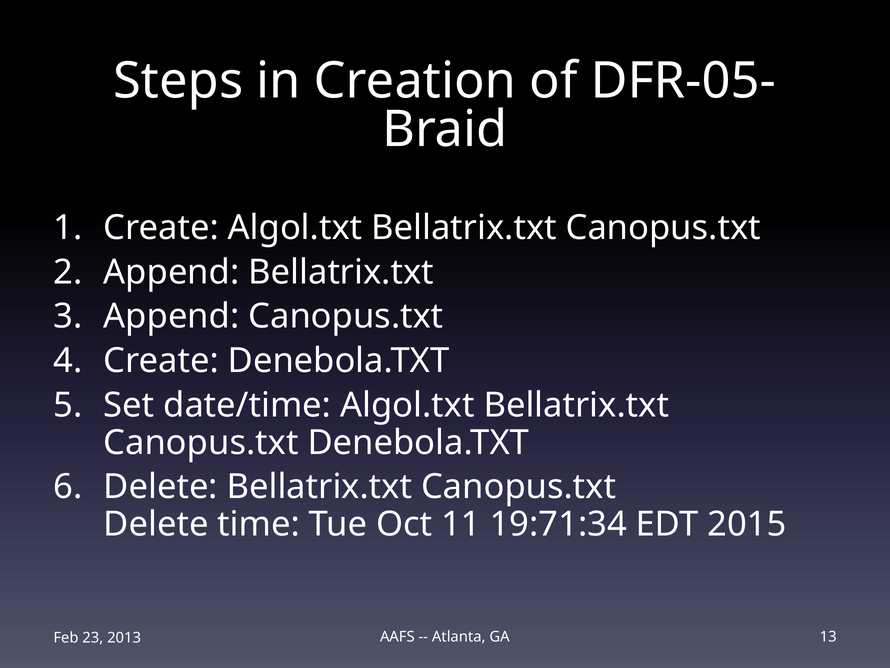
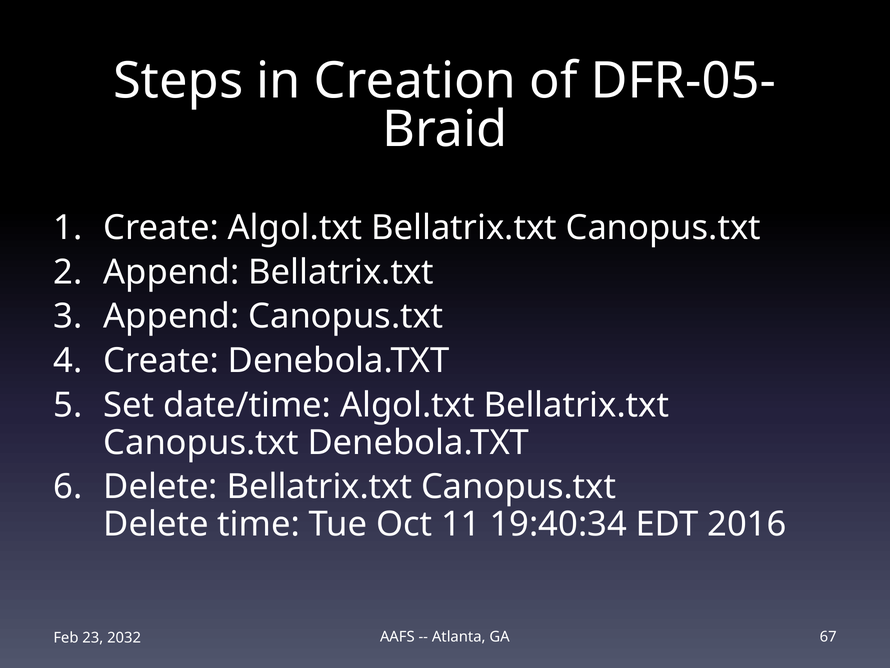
19:71:34: 19:71:34 -> 19:40:34
2015: 2015 -> 2016
13: 13 -> 67
2013: 2013 -> 2032
